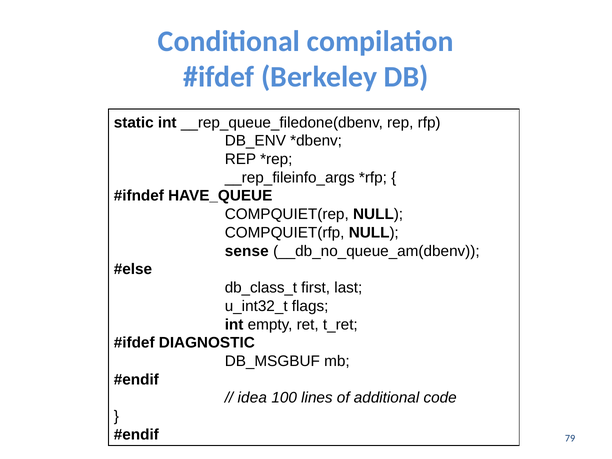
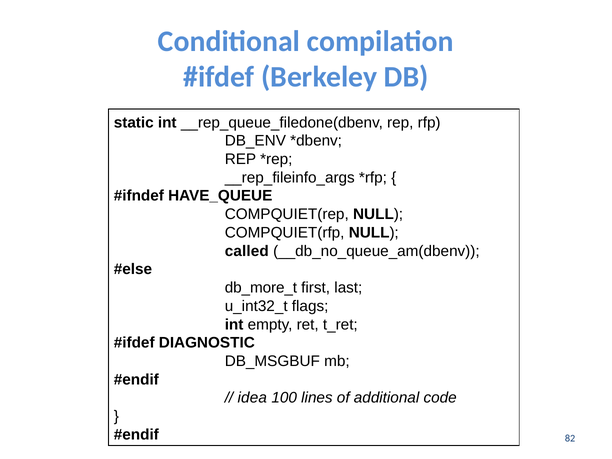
sense: sense -> called
db_class_t: db_class_t -> db_more_t
79: 79 -> 82
